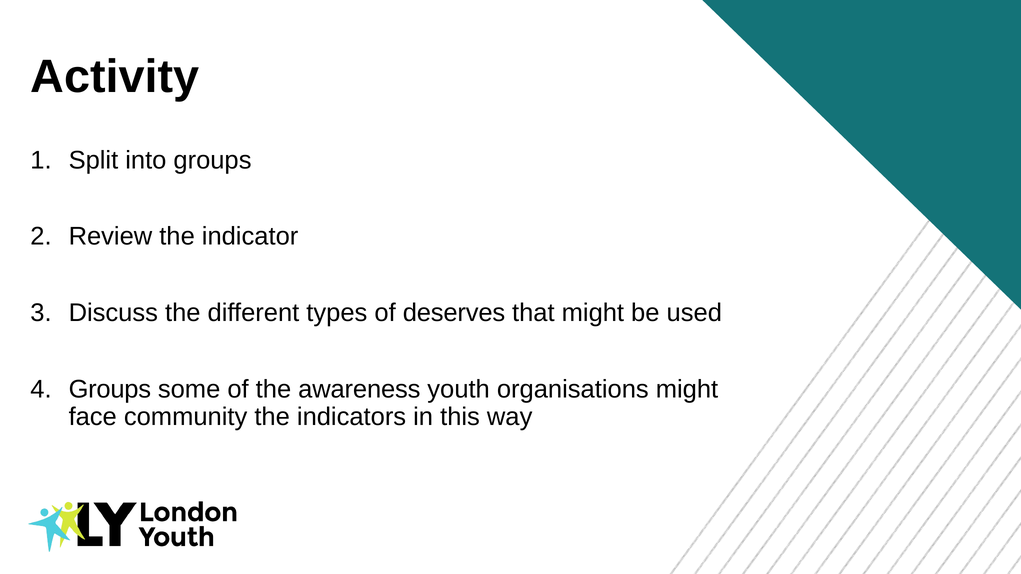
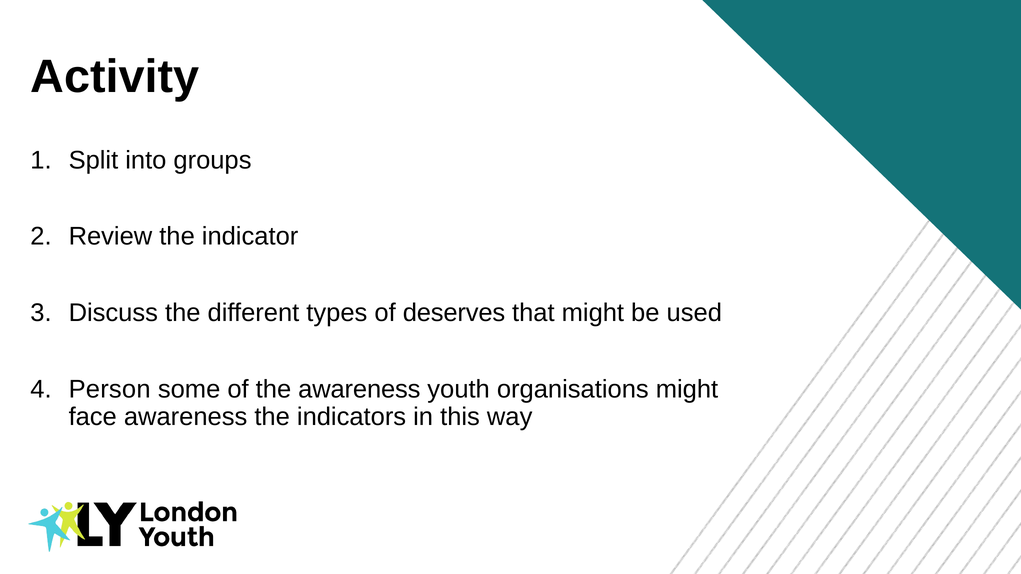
Groups at (110, 389): Groups -> Person
face community: community -> awareness
